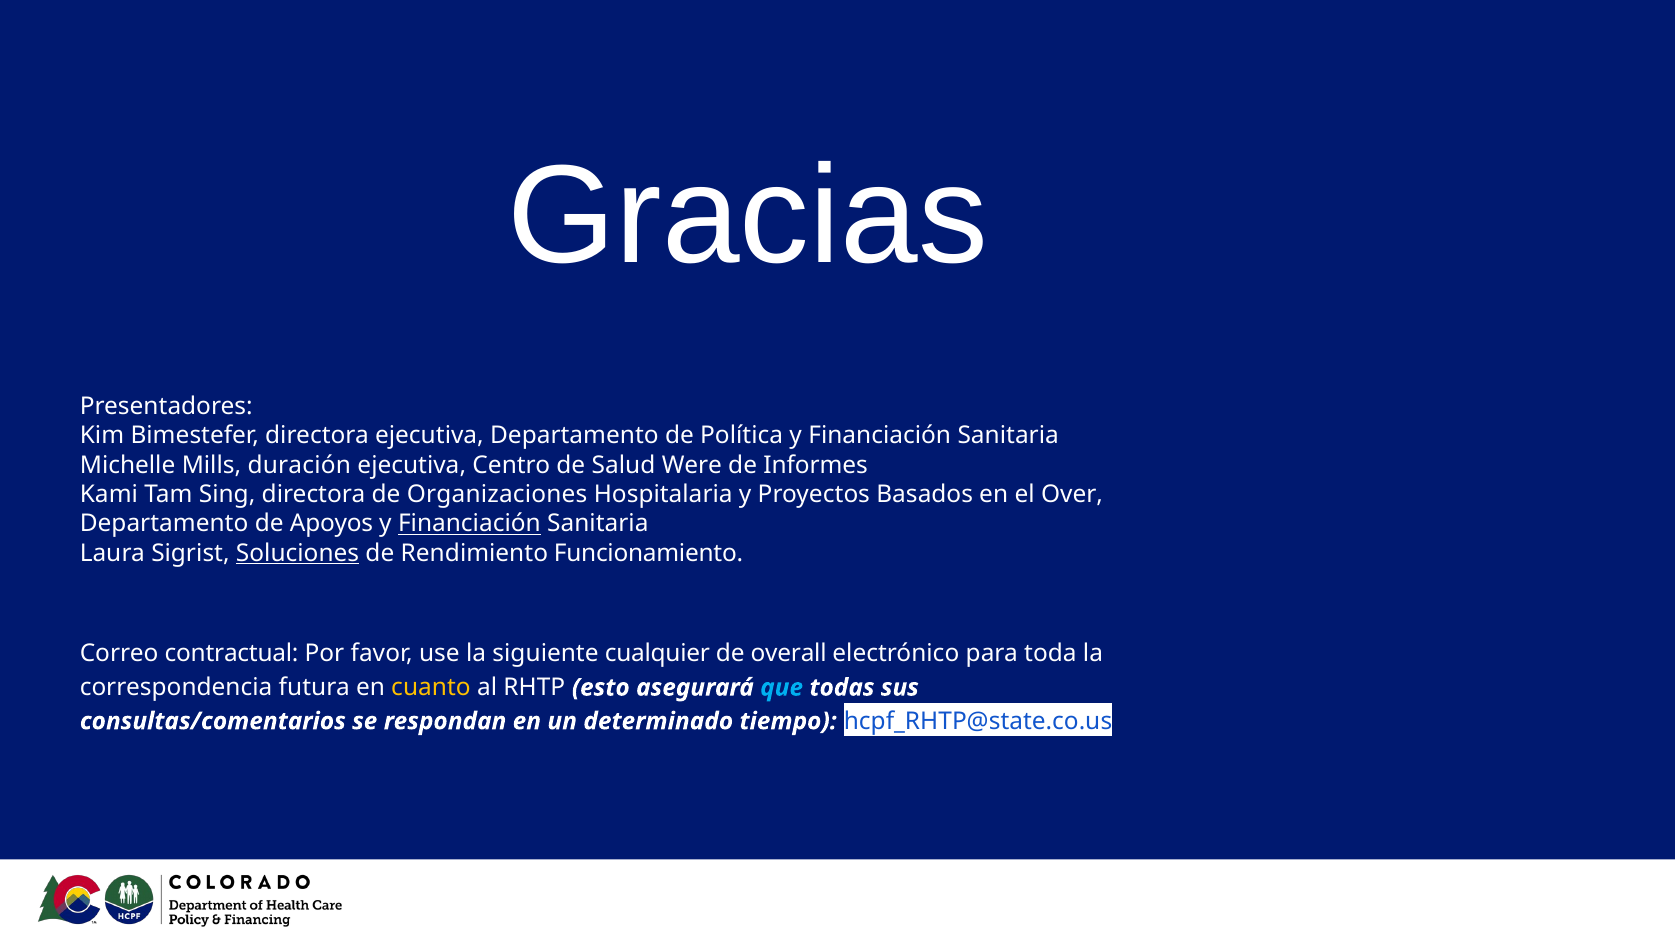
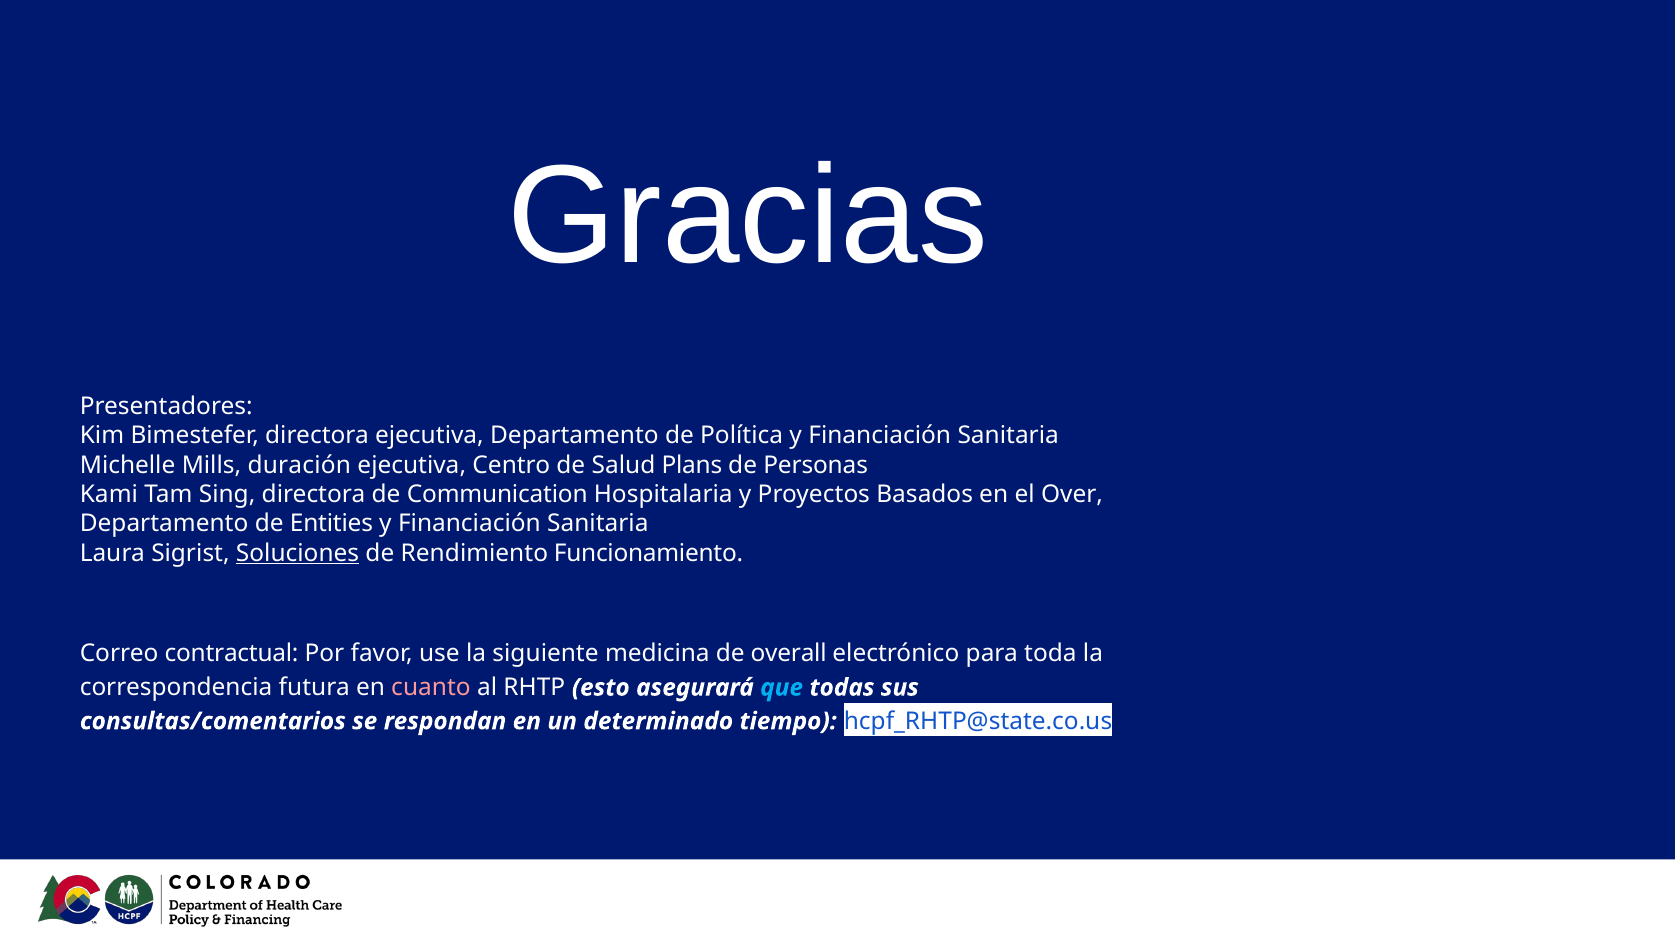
Were: Were -> Plans
Informes: Informes -> Personas
Organizaciones: Organizaciones -> Communication
Apoyos: Apoyos -> Entities
Financiación at (469, 524) underline: present -> none
cualquier: cualquier -> medicina
cuanto colour: yellow -> pink
